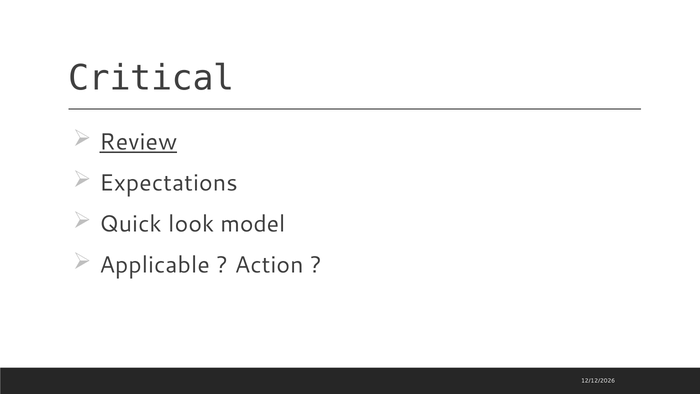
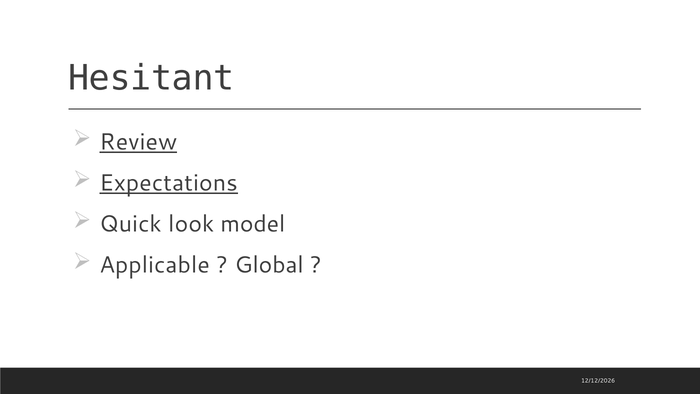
Critical: Critical -> Hesitant
Expectations underline: none -> present
Action: Action -> Global
